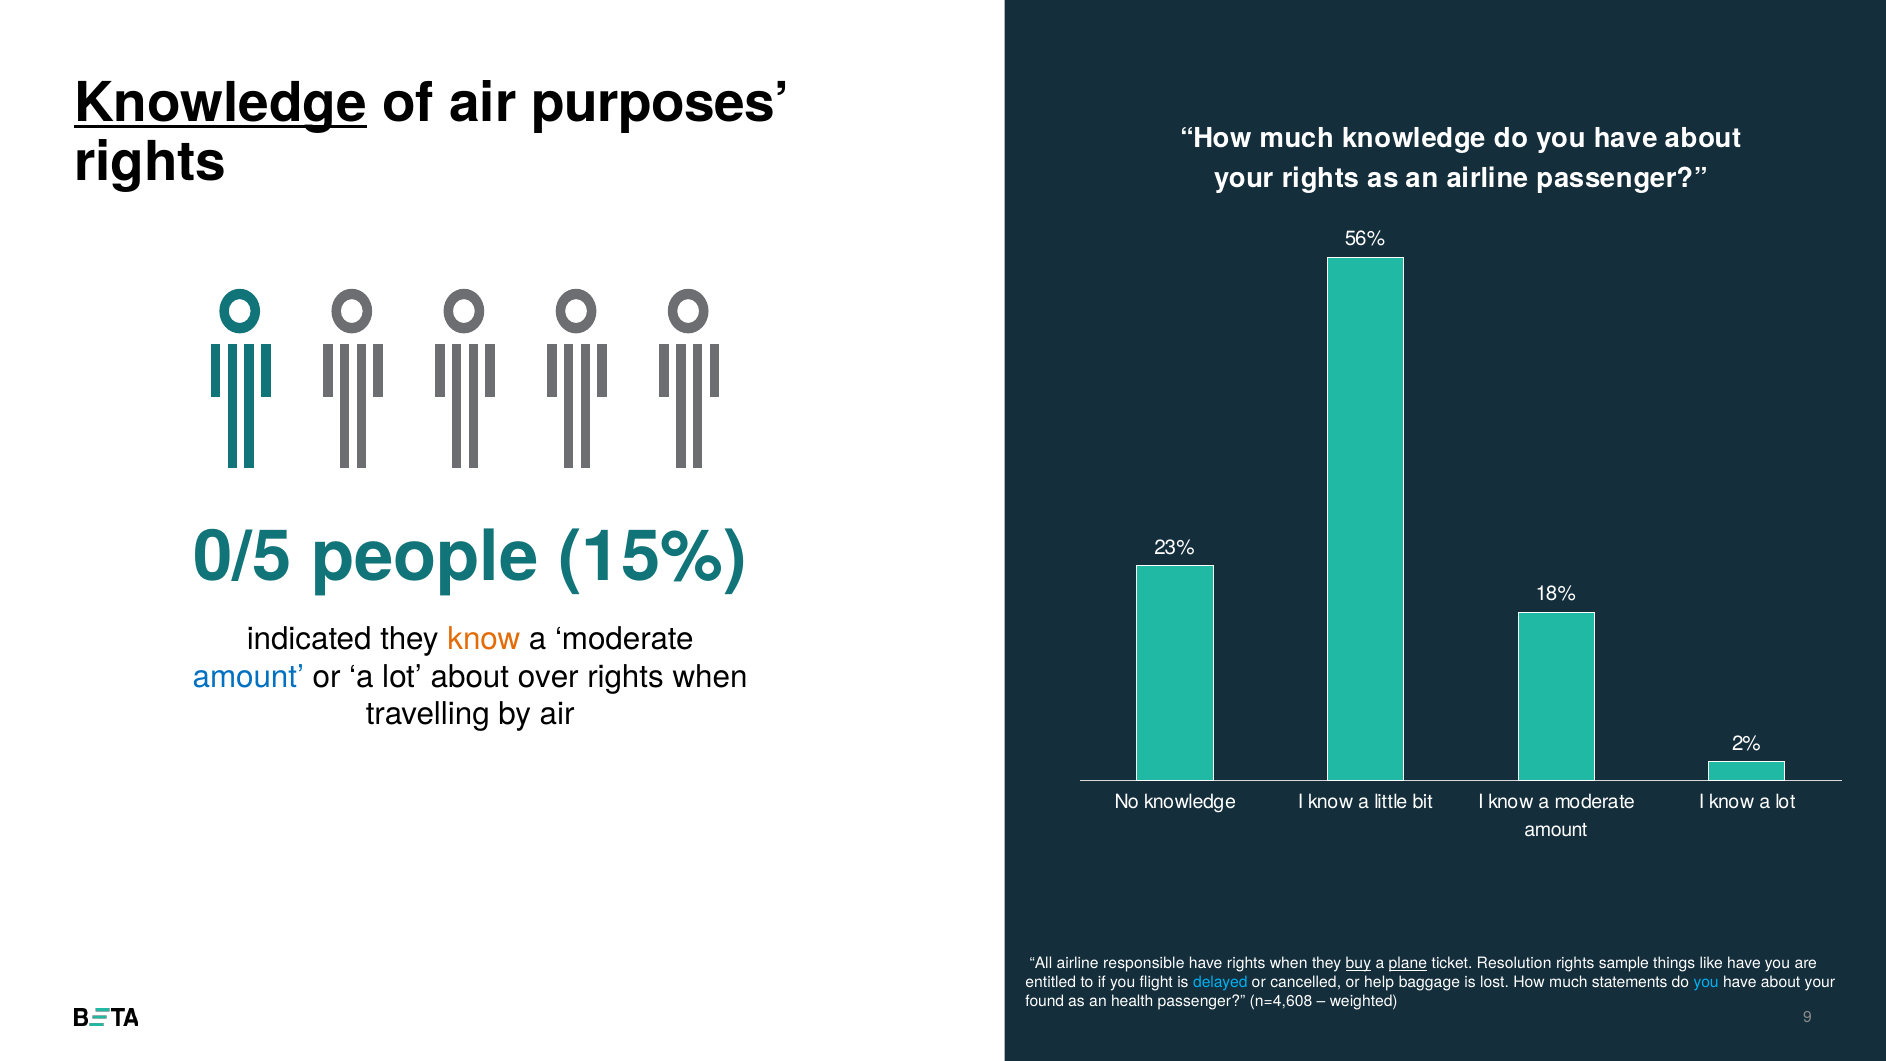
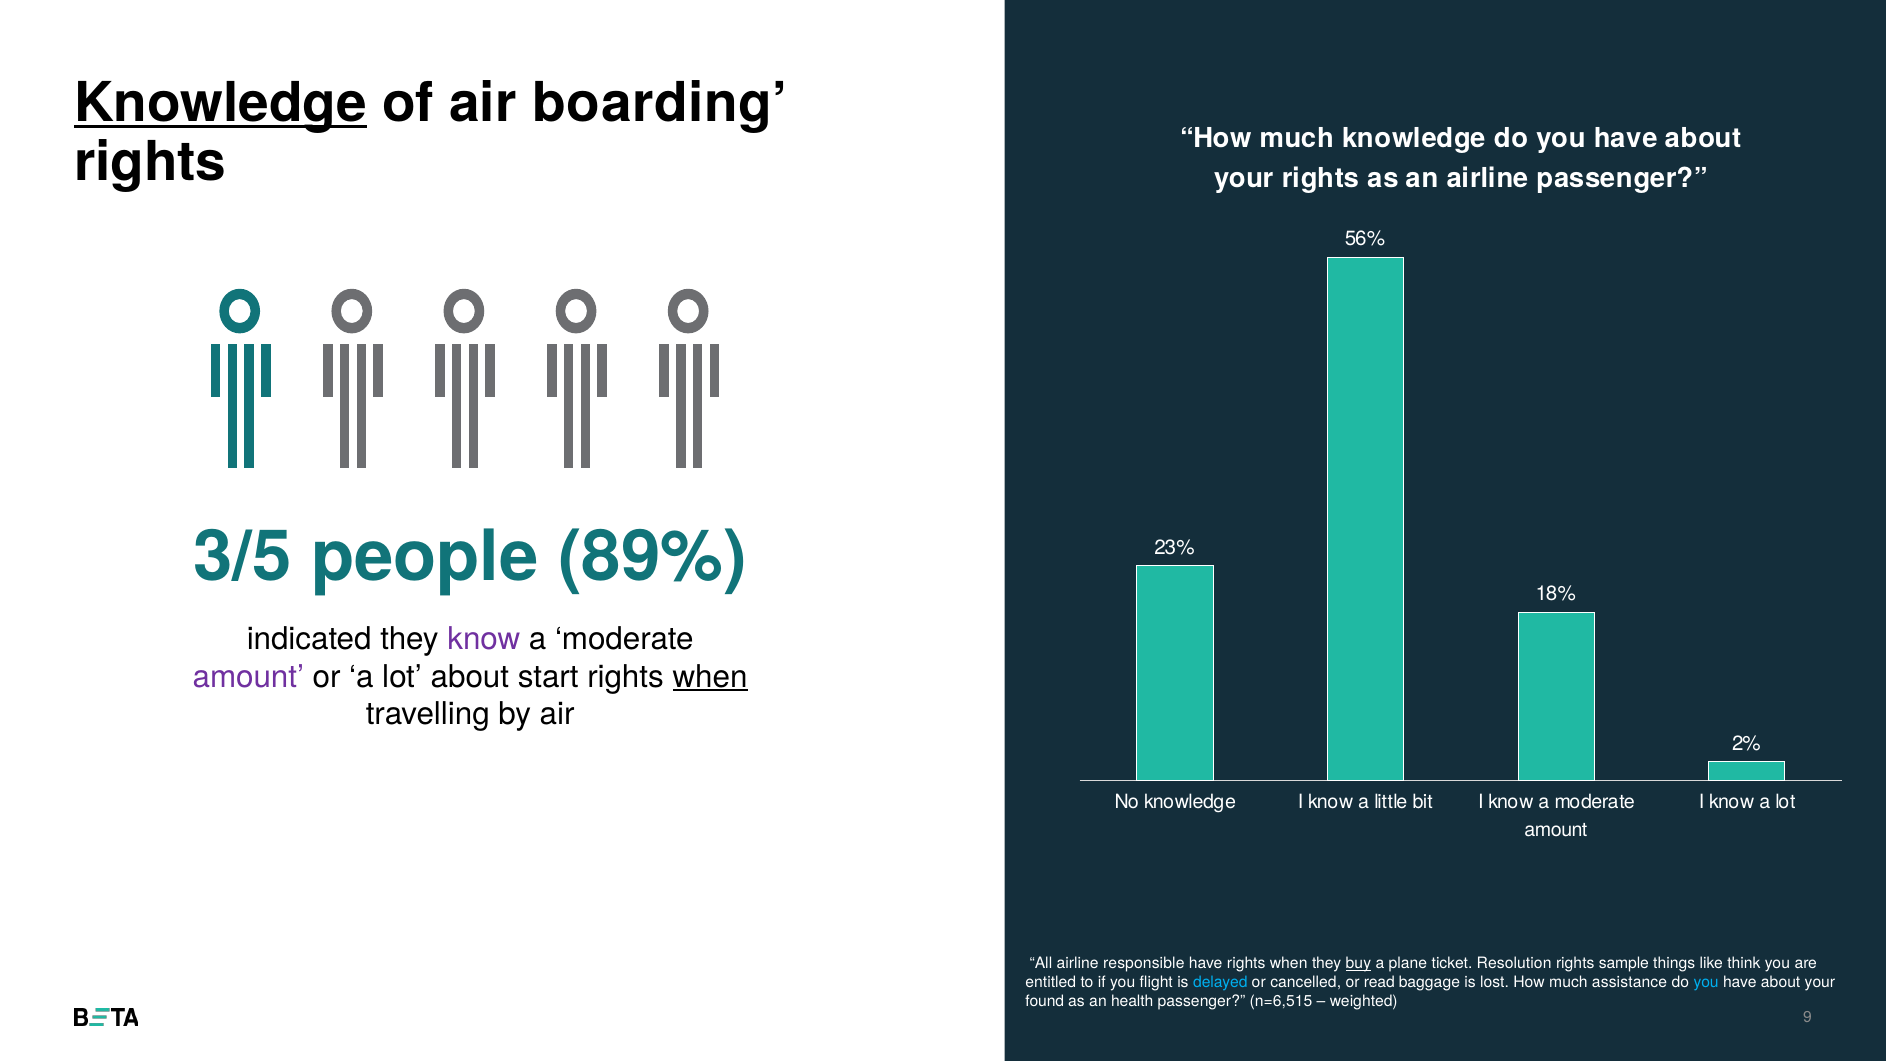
purposes: purposes -> boarding
0/5: 0/5 -> 3/5
15%: 15% -> 89%
know at (484, 639) colour: orange -> purple
amount at (248, 677) colour: blue -> purple
over: over -> start
when at (710, 677) underline: none -> present
plane underline: present -> none
like have: have -> think
help: help -> read
statements: statements -> assistance
n=4,608: n=4,608 -> n=6,515
